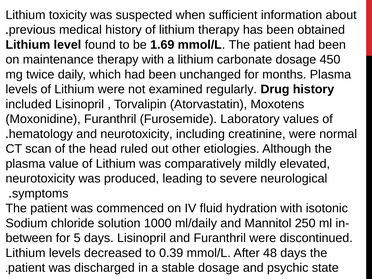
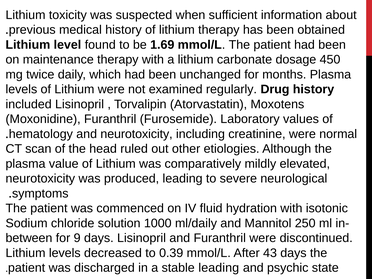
5: 5 -> 9
48: 48 -> 43
stable dosage: dosage -> leading
